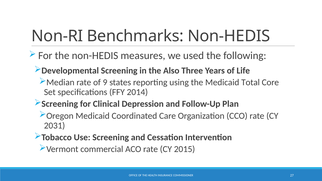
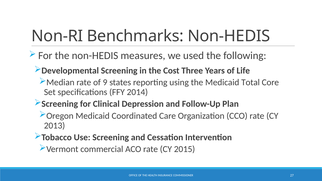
Also: Also -> Cost
2031: 2031 -> 2013
